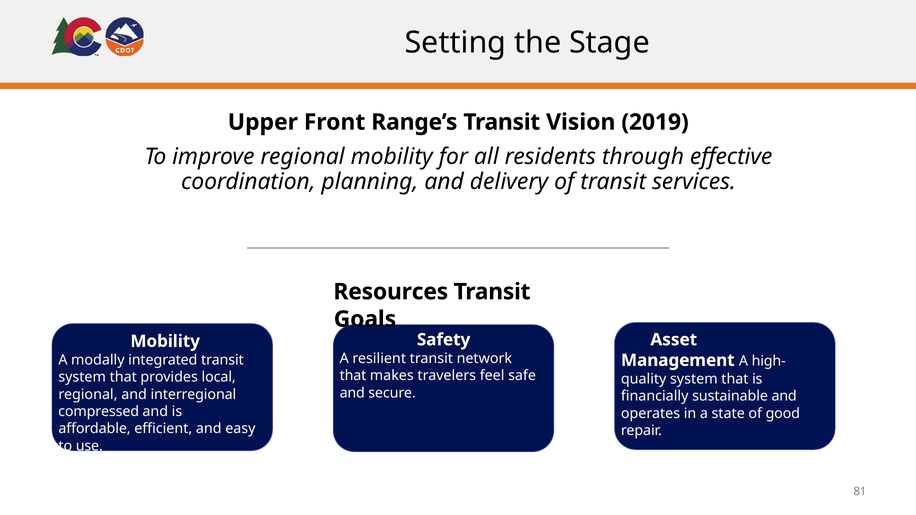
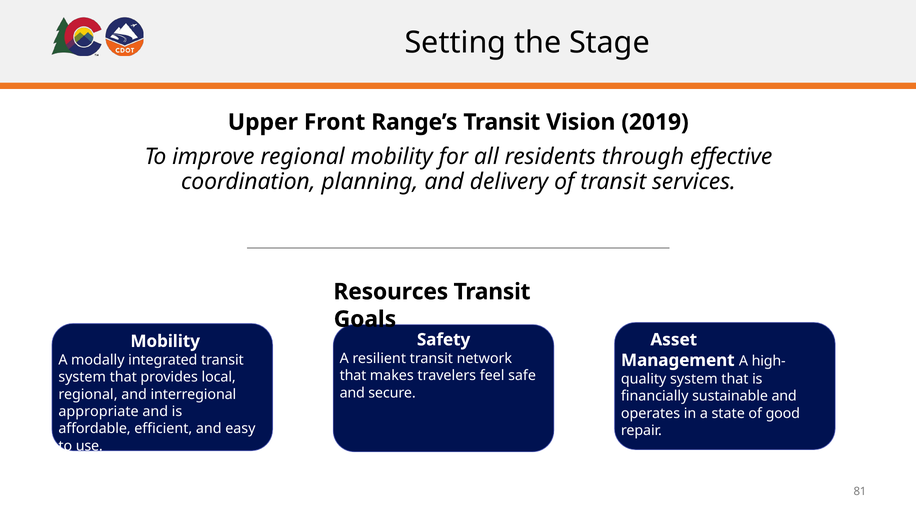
compressed: compressed -> appropriate
